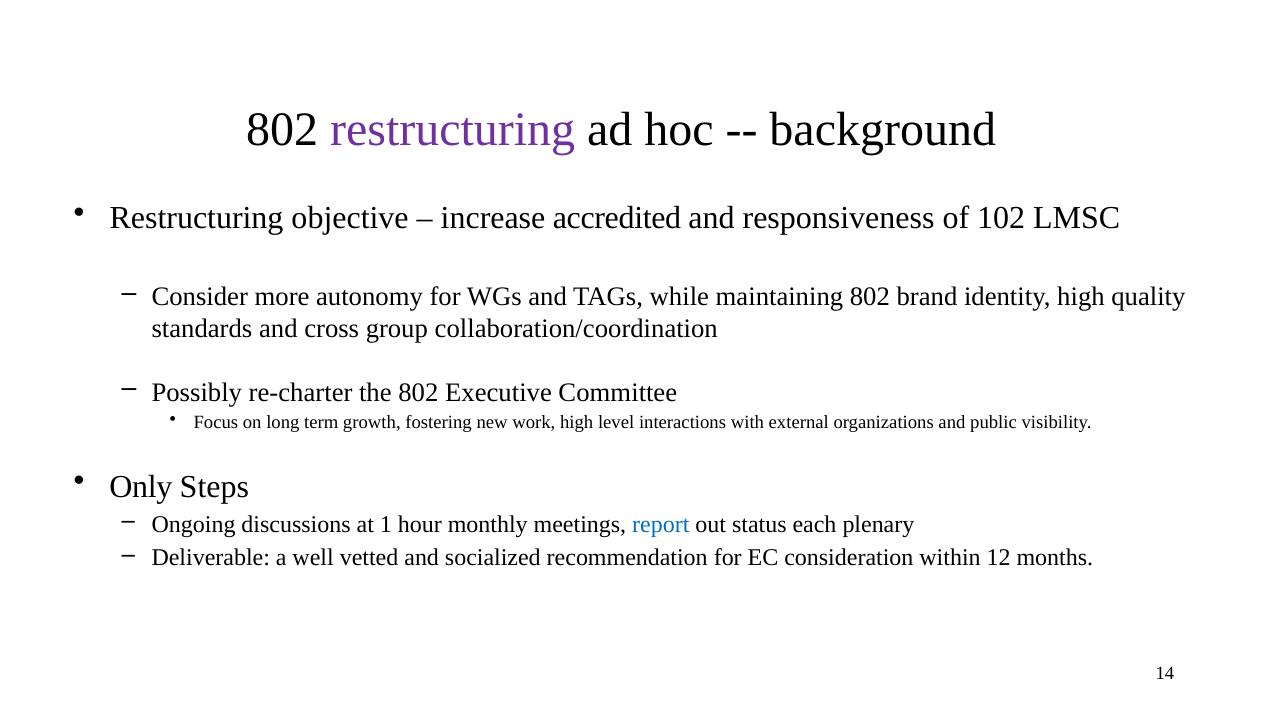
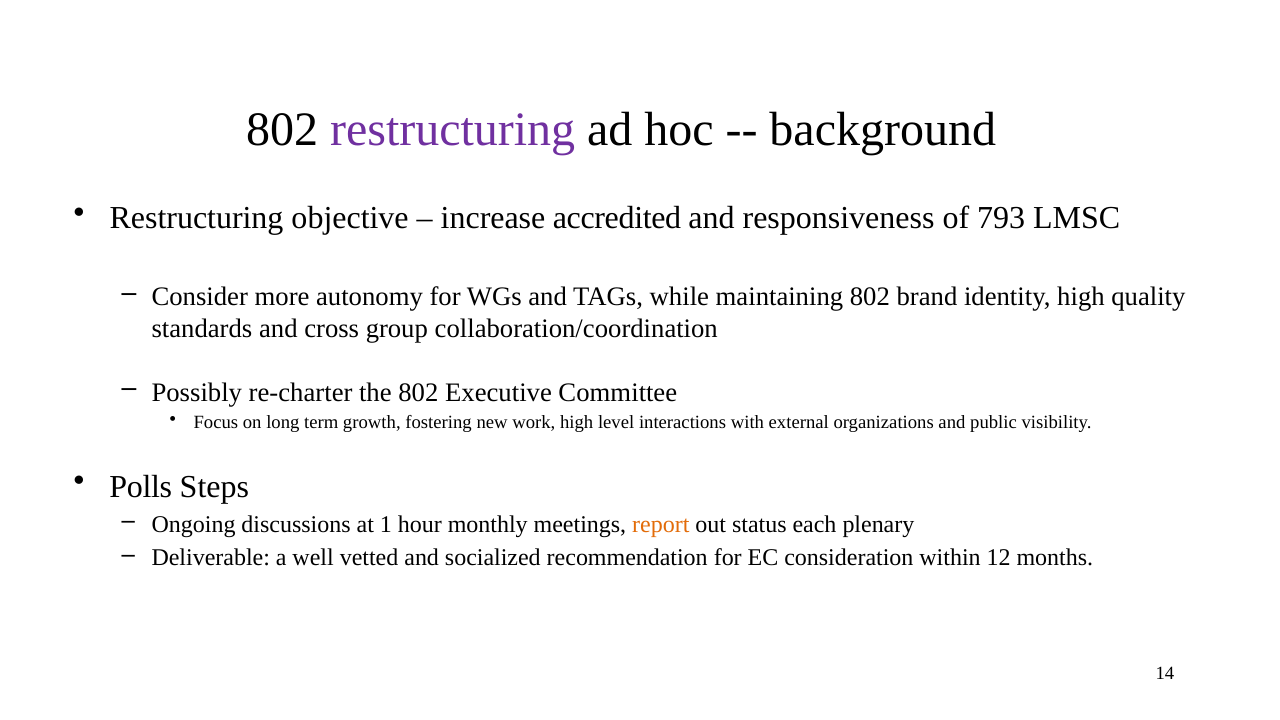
102: 102 -> 793
Only: Only -> Polls
report colour: blue -> orange
